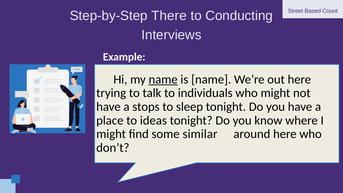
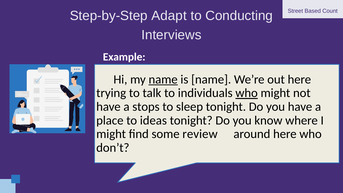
There: There -> Adapt
who at (247, 93) underline: none -> present
similar: similar -> review
